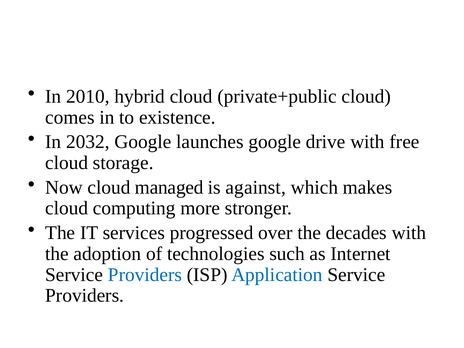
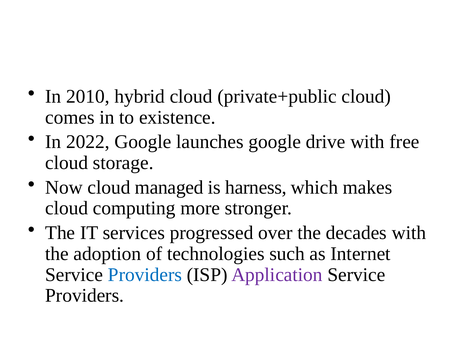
2032: 2032 -> 2022
against: against -> harness
Application colour: blue -> purple
